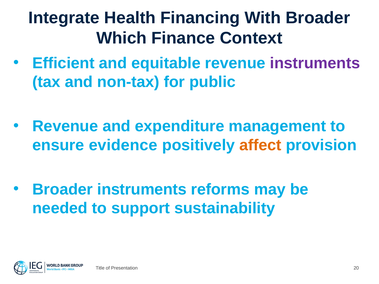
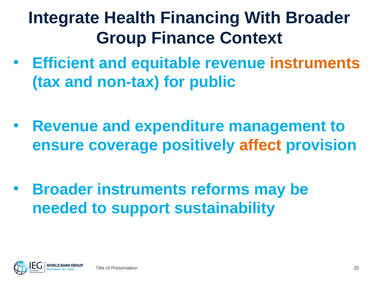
Which: Which -> Group
instruments at (315, 63) colour: purple -> orange
evidence: evidence -> coverage
